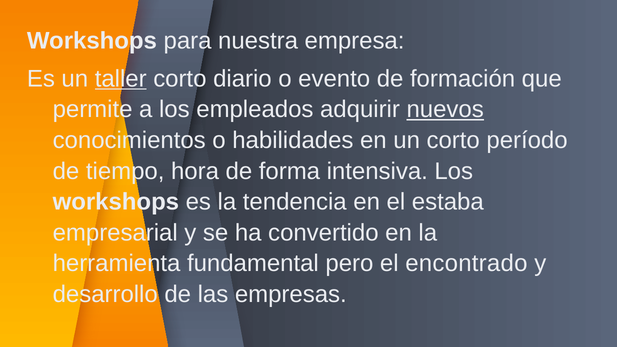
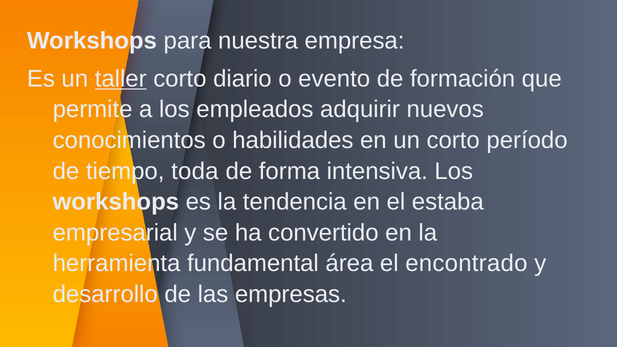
nuevos underline: present -> none
hora: hora -> toda
pero: pero -> área
